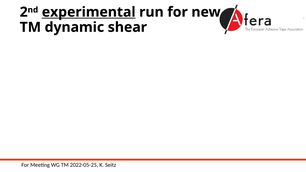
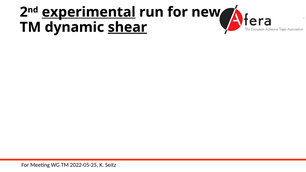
shear underline: none -> present
